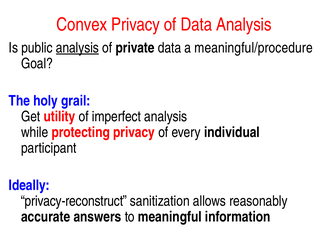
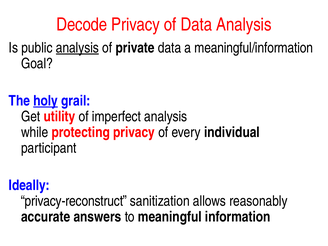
Convex: Convex -> Decode
meaningful/procedure: meaningful/procedure -> meaningful/information
holy underline: none -> present
